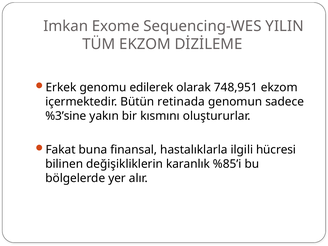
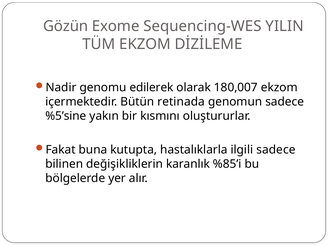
Imkan: Imkan -> Gözün
Erkek: Erkek -> Nadir
748,951: 748,951 -> 180,007
%3’sine: %3’sine -> %5’sine
finansal: finansal -> kutupta
ilgili hücresi: hücresi -> sadece
